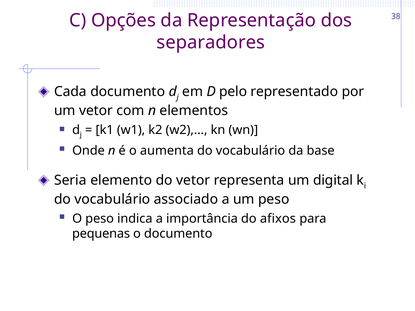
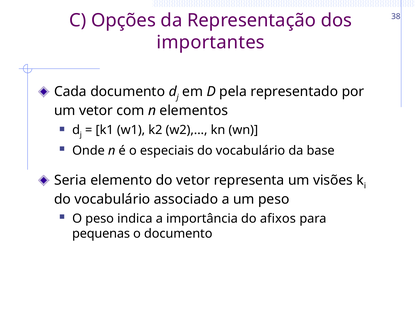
separadores: separadores -> importantes
pelo: pelo -> pela
aumenta: aumenta -> especiais
digital: digital -> visões
